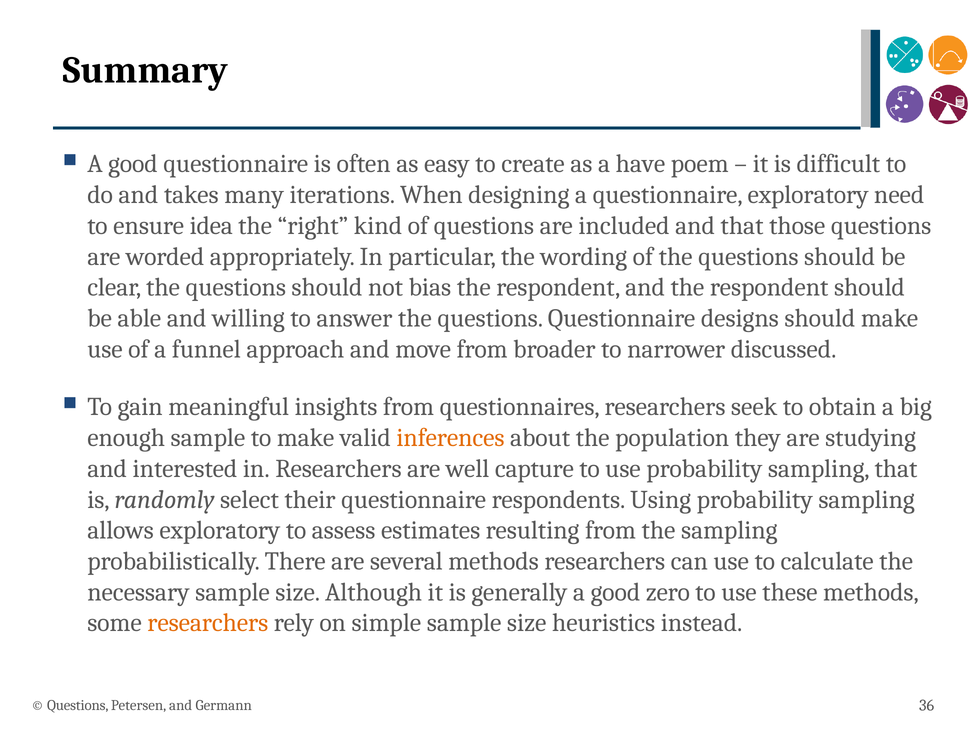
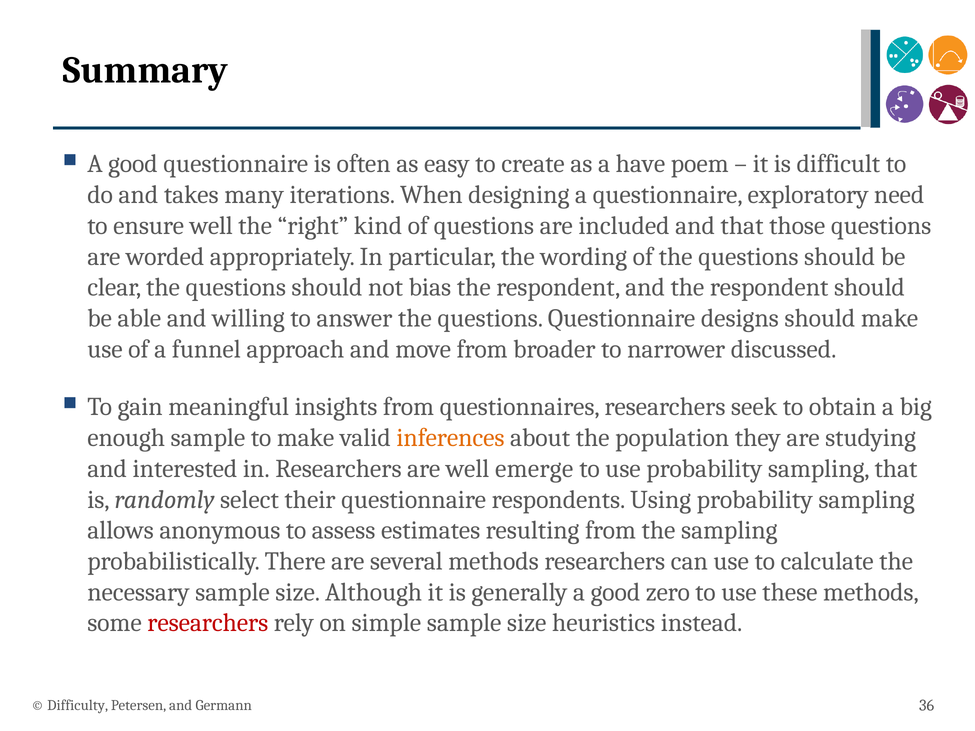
ensure idea: idea -> well
capture: capture -> emerge
allows exploratory: exploratory -> anonymous
researchers at (208, 623) colour: orange -> red
Questions at (78, 705): Questions -> Difficulty
